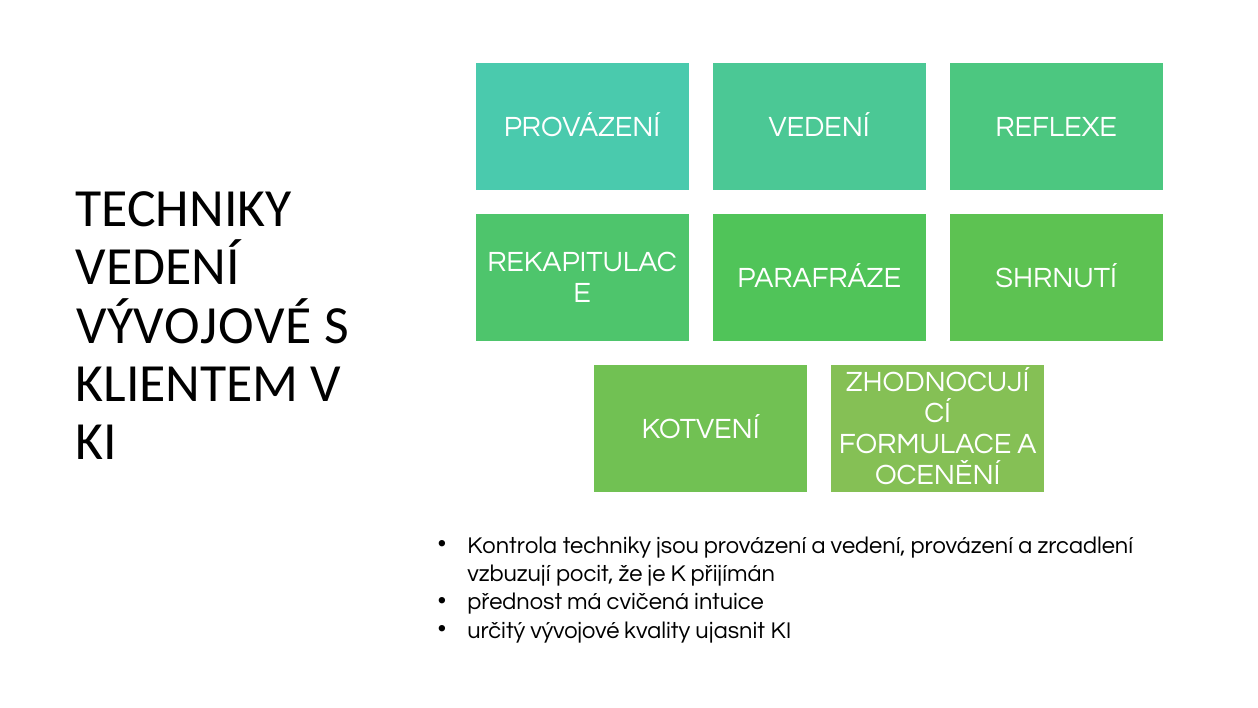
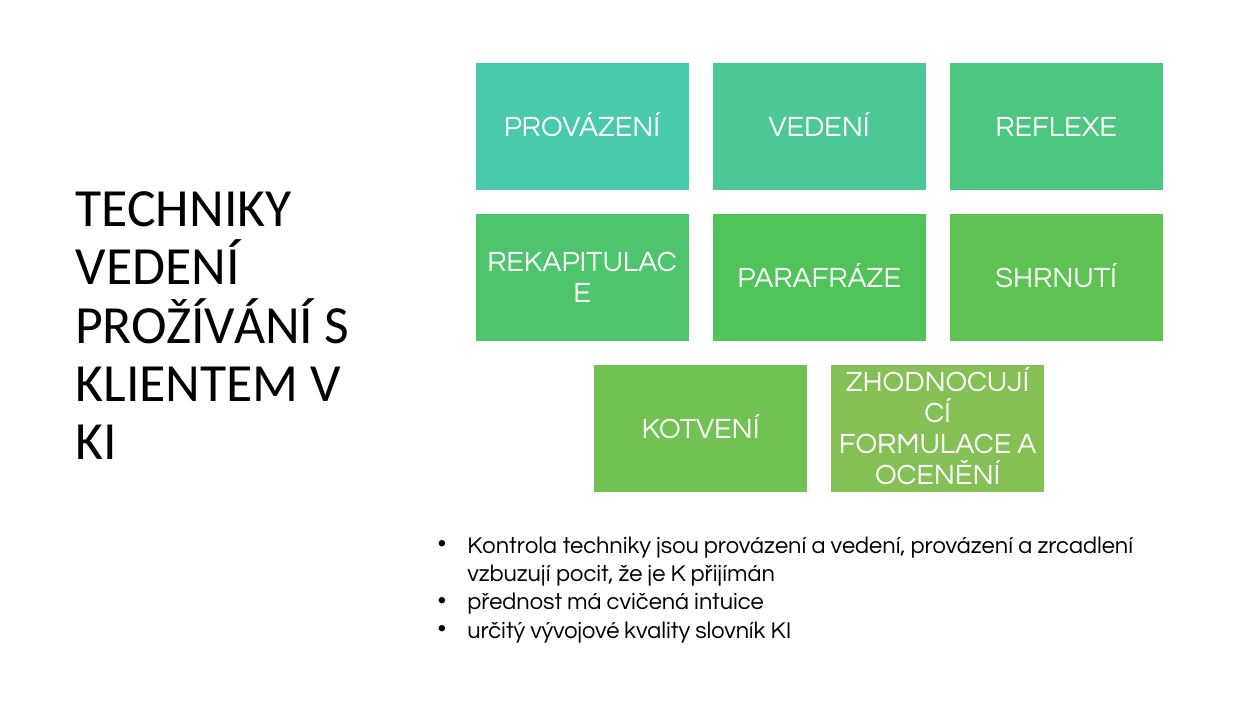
VÝVOJOVÉ at (194, 325): VÝVOJOVÉ -> PROŽÍVÁNÍ
ujasnit: ujasnit -> slovník
